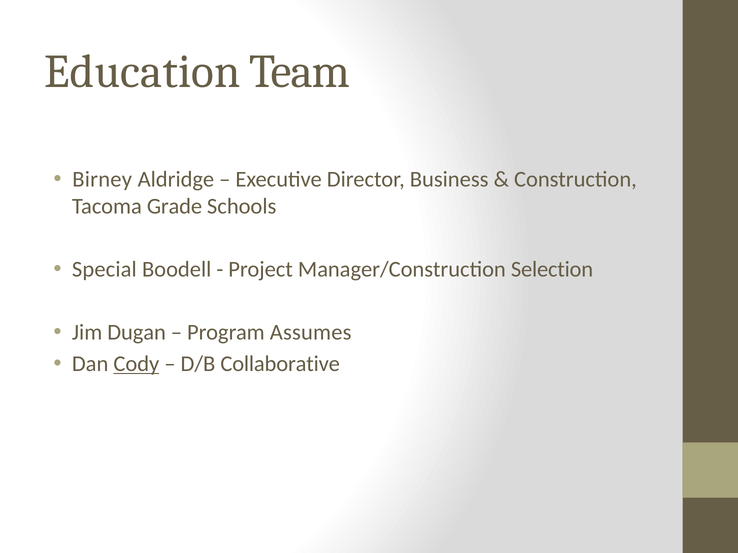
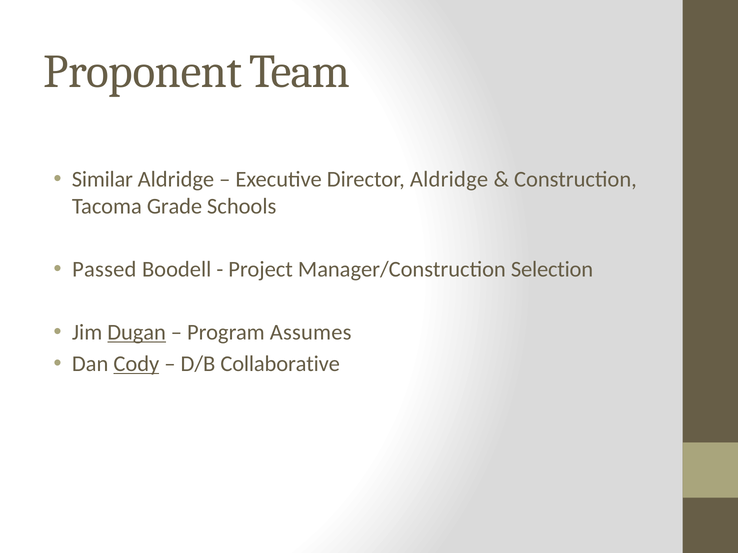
Education: Education -> Proponent
Birney: Birney -> Similar
Director Business: Business -> Aldridge
Special: Special -> Passed
Dugan underline: none -> present
